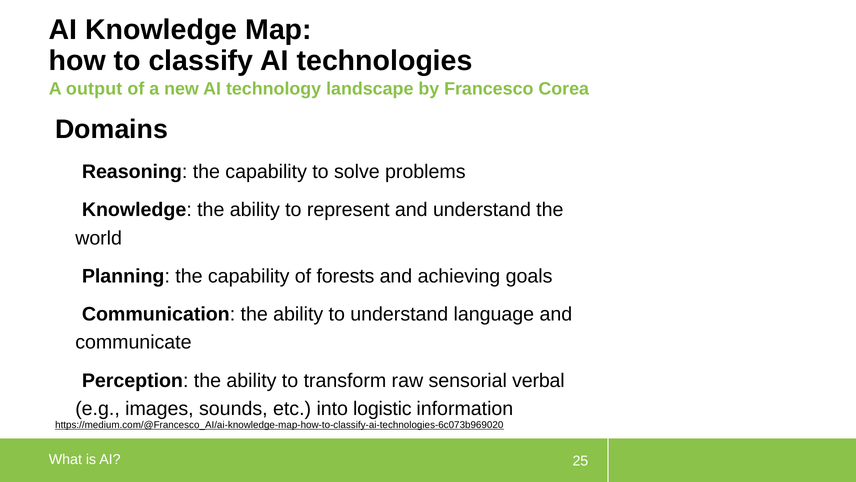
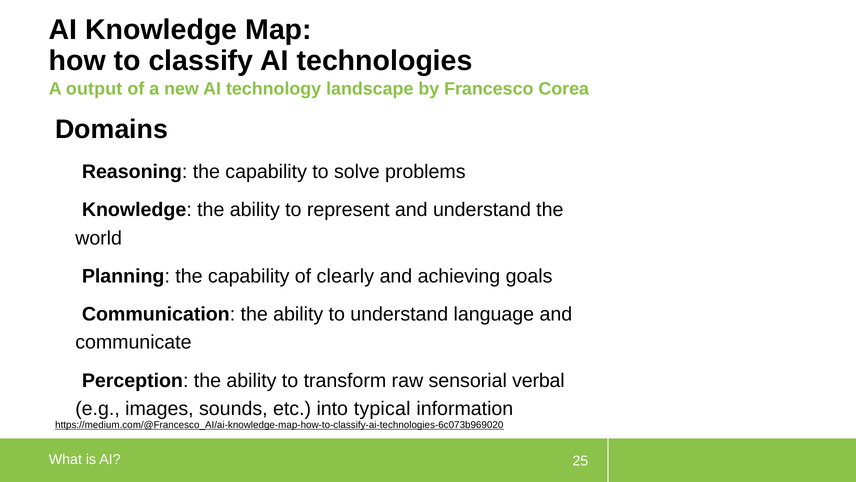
forests: forests -> clearly
logistic: logistic -> typical
